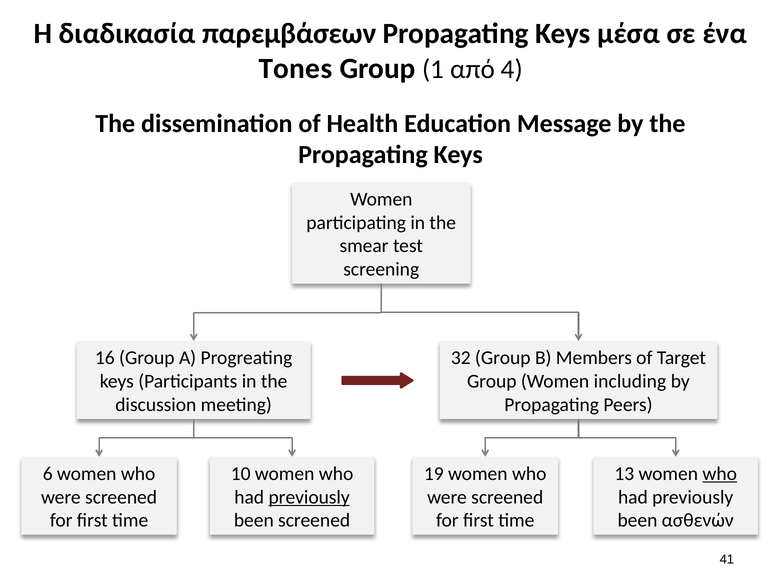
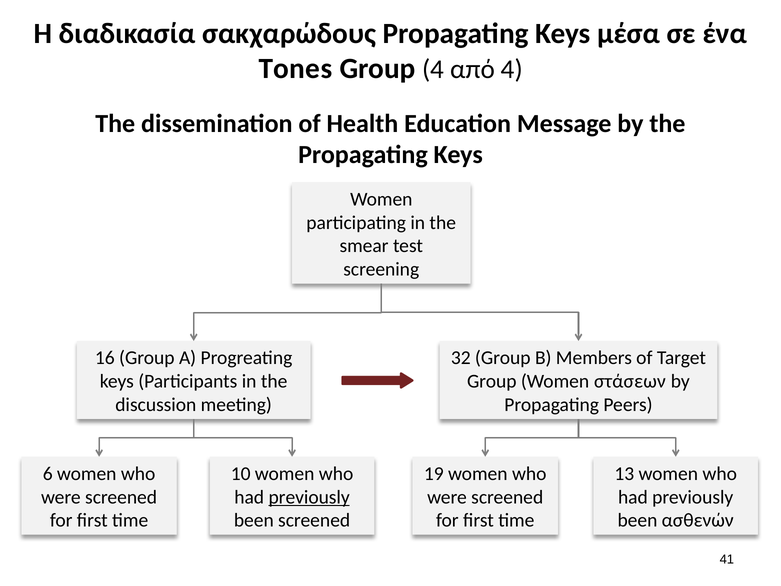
παρεμβάσεων: παρεμβάσεων -> σακχαρώδους
Group 1: 1 -> 4
including: including -> στάσεων
who at (720, 473) underline: present -> none
